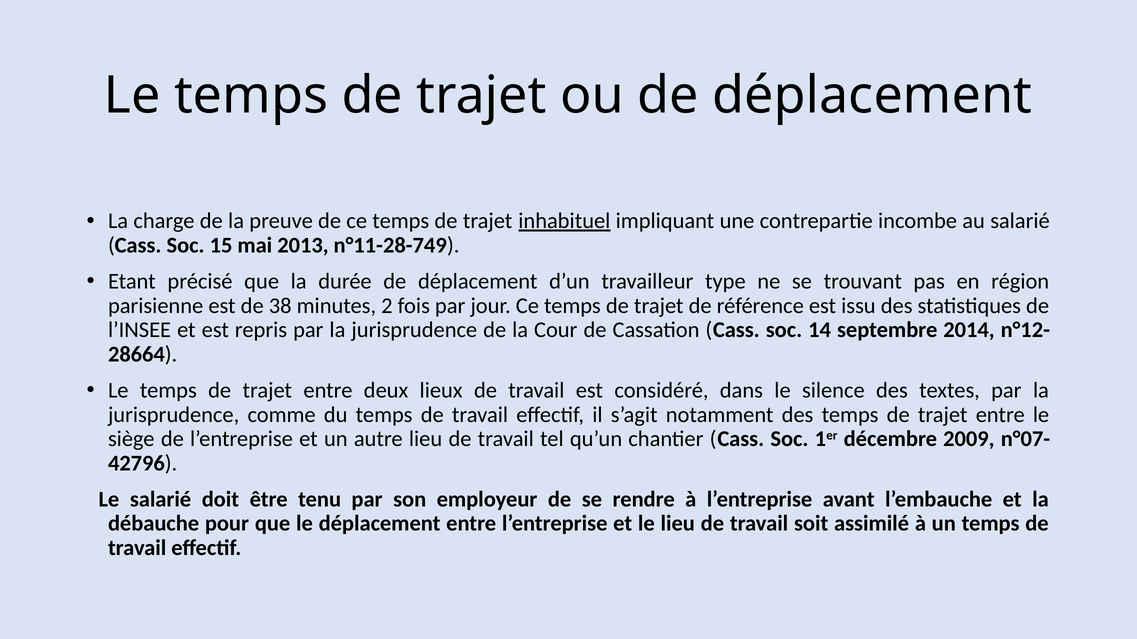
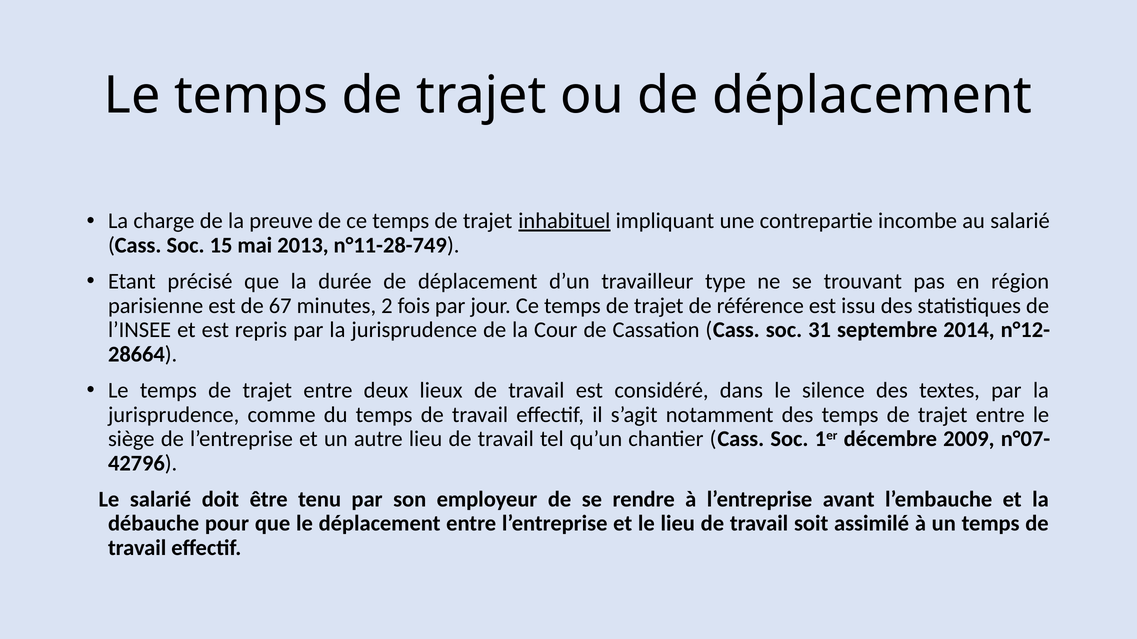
38: 38 -> 67
14: 14 -> 31
